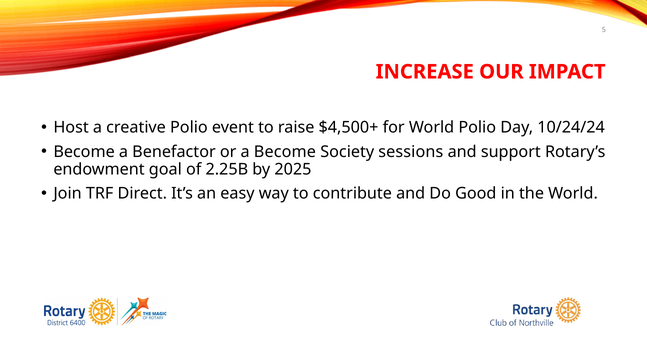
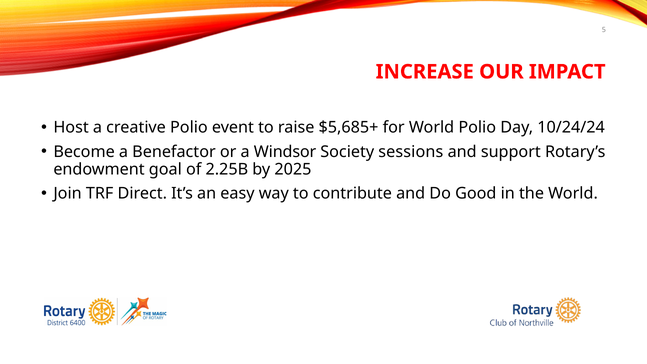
$4,500+: $4,500+ -> $5,685+
a Become: Become -> Windsor
